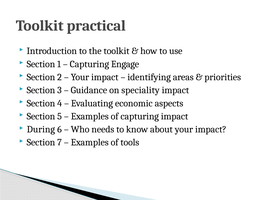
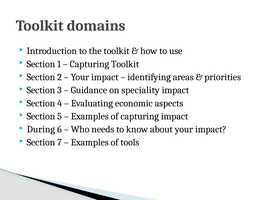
practical: practical -> domains
Capturing Engage: Engage -> Toolkit
